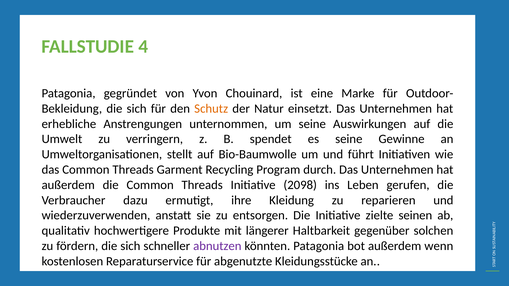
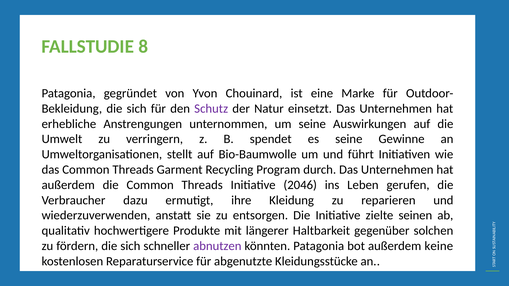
4: 4 -> 8
Schutz colour: orange -> purple
2098: 2098 -> 2046
wenn: wenn -> keine
